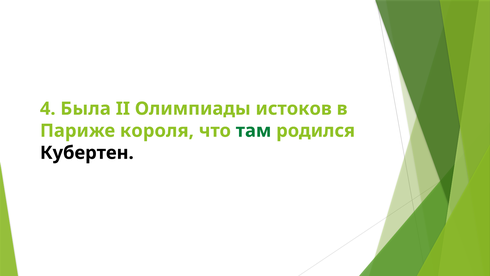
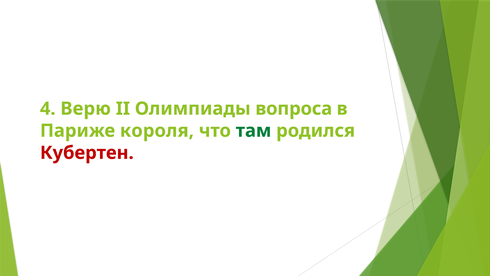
Была: Была -> Верю
истоков: истоков -> вопроса
Кубертен colour: black -> red
